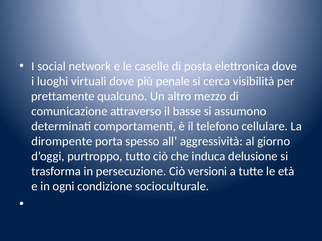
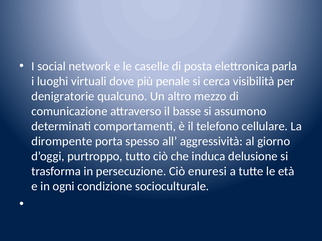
elettronica dove: dove -> parla
prettamente: prettamente -> denigratorie
versioni: versioni -> enuresi
